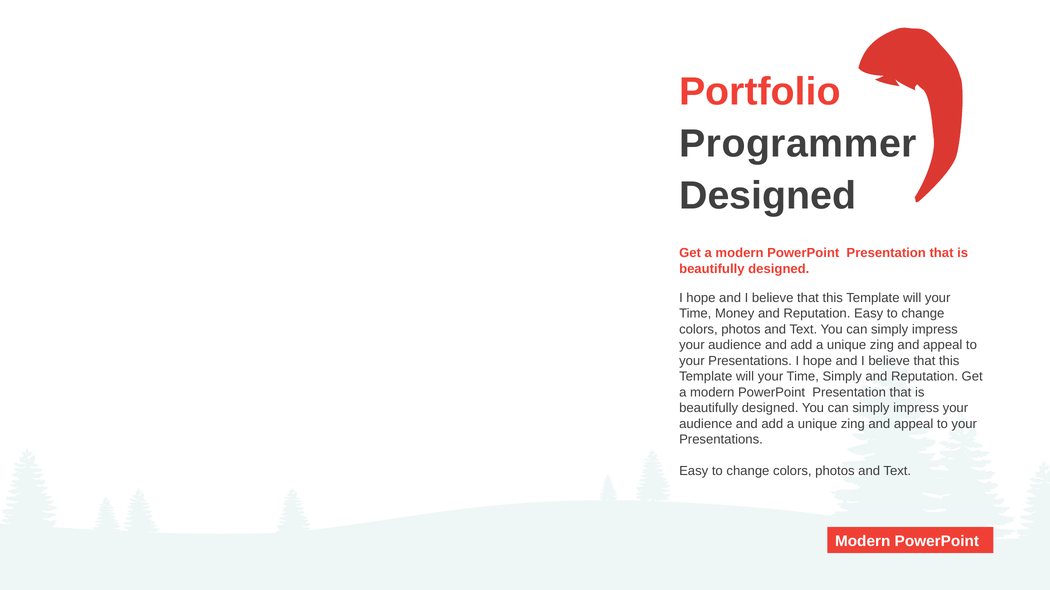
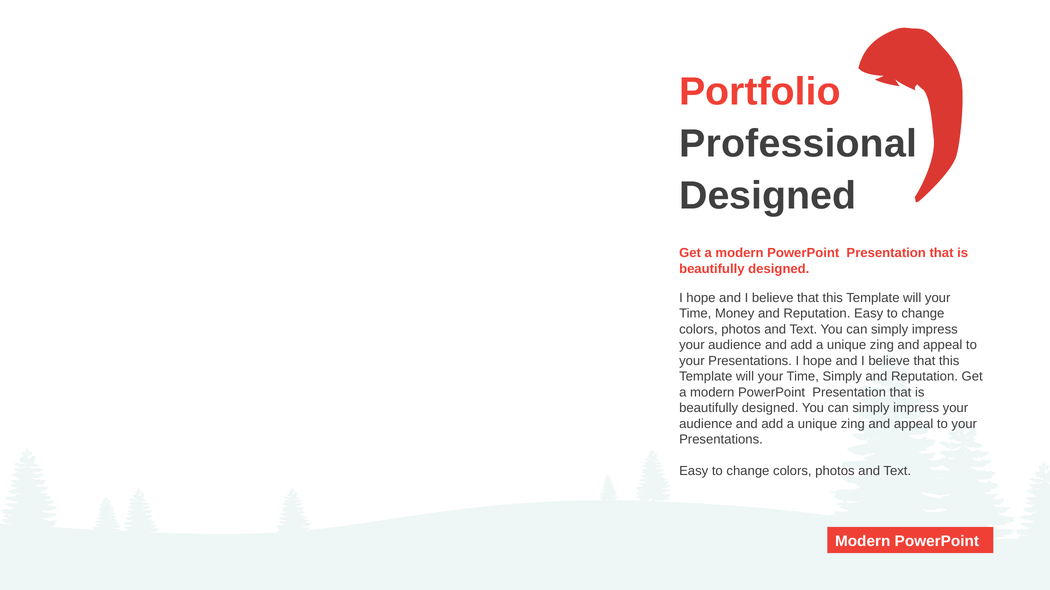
Programmer: Programmer -> Professional
